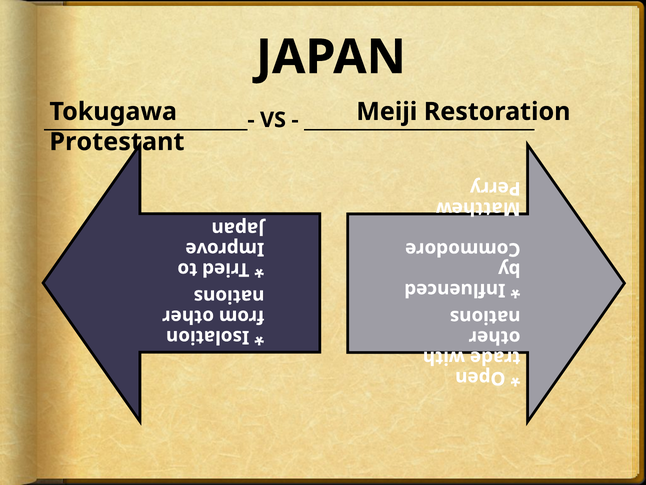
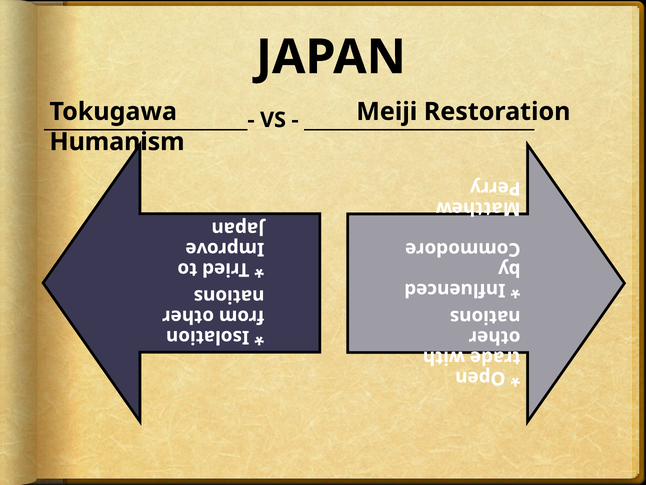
Protestant: Protestant -> Humanism
